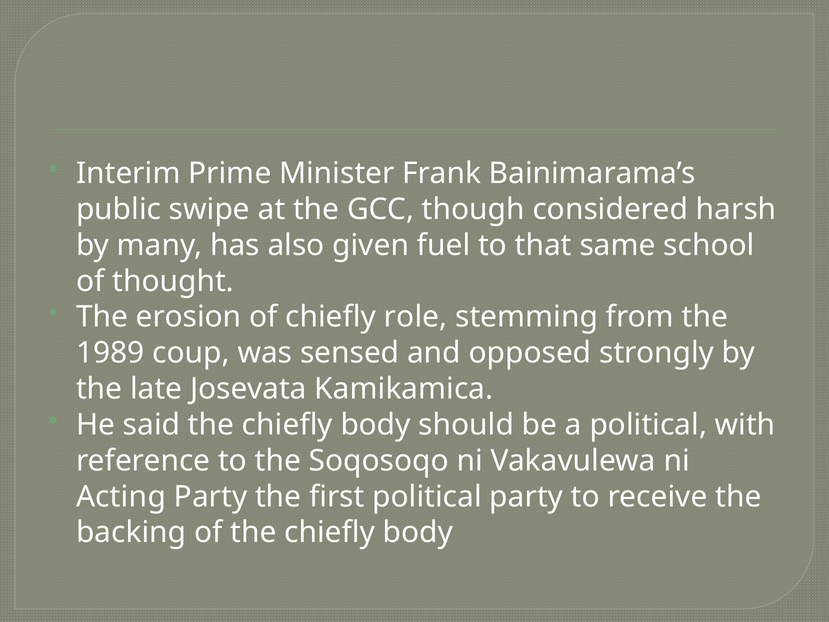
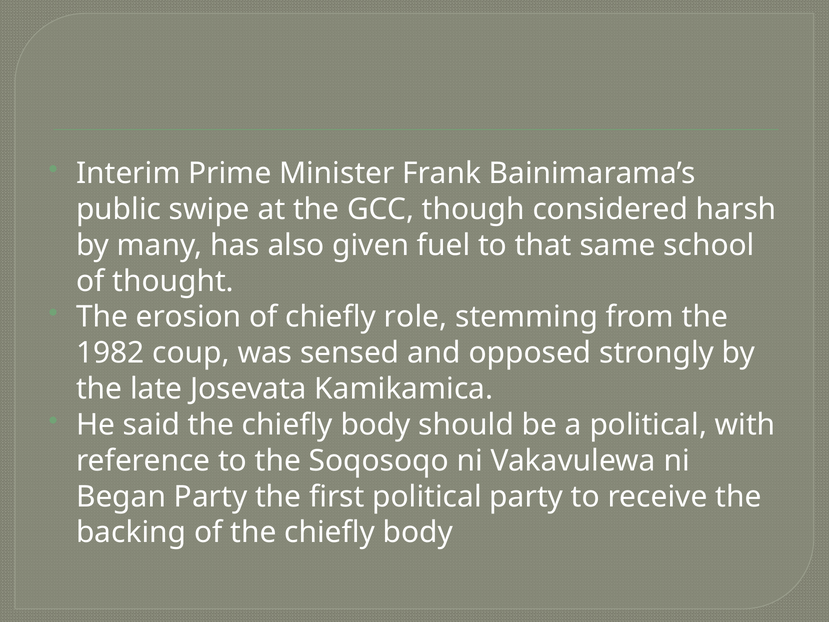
1989: 1989 -> 1982
Acting: Acting -> Began
